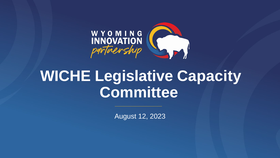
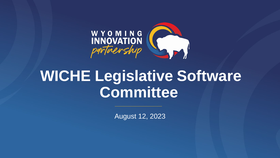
Capacity: Capacity -> Software
